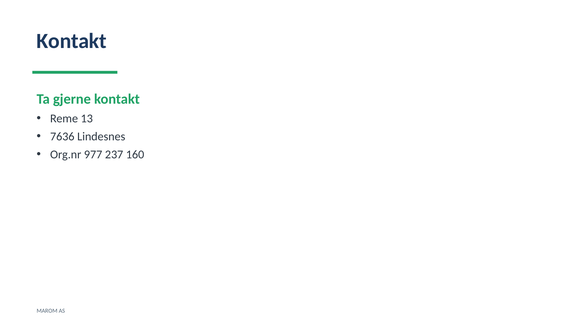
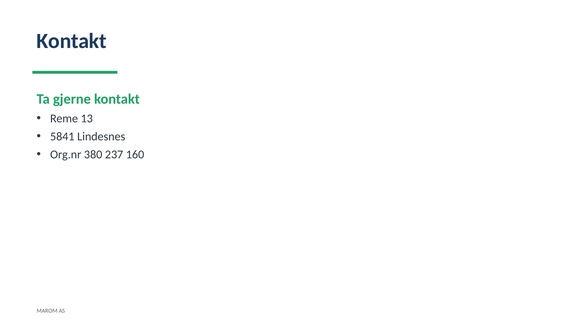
7636: 7636 -> 5841
977: 977 -> 380
